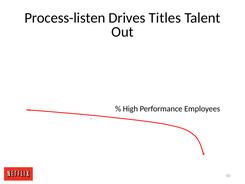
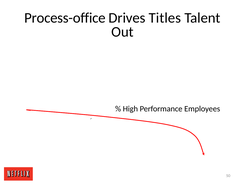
Process-listen: Process-listen -> Process-office
